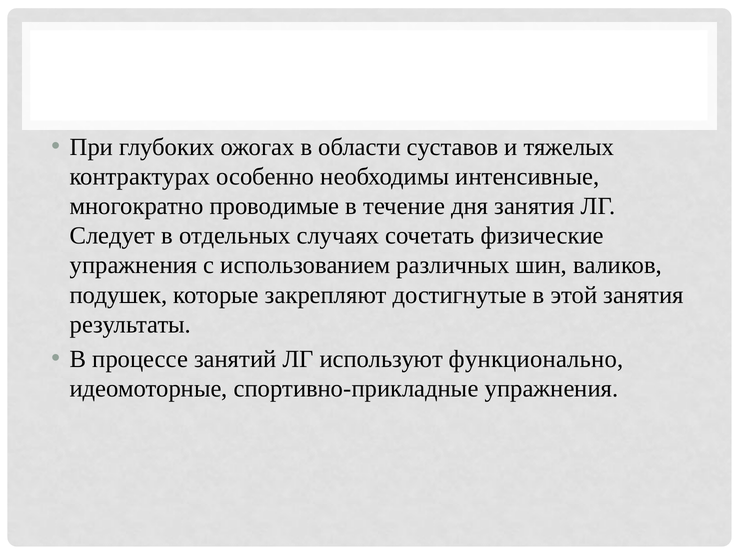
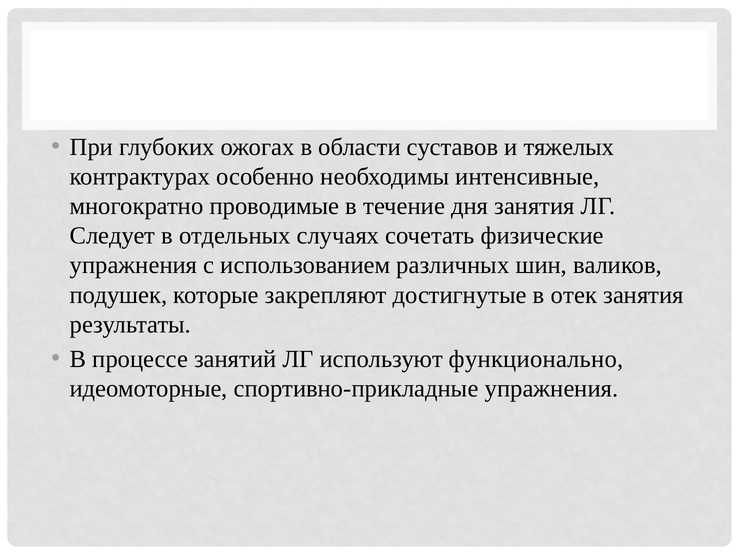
этой: этой -> отек
